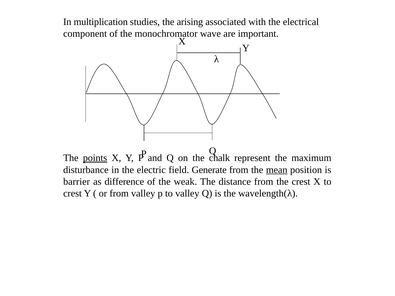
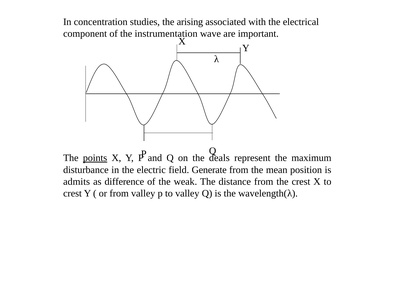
multiplication: multiplication -> concentration
monochromator: monochromator -> instrumentation
chalk: chalk -> deals
mean underline: present -> none
barrier: barrier -> admits
